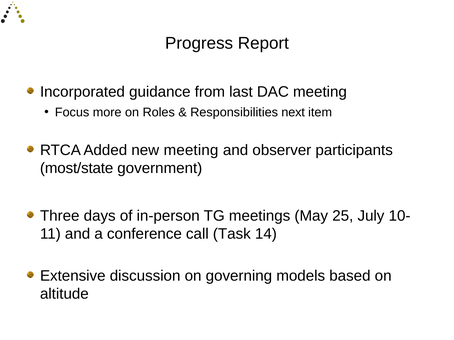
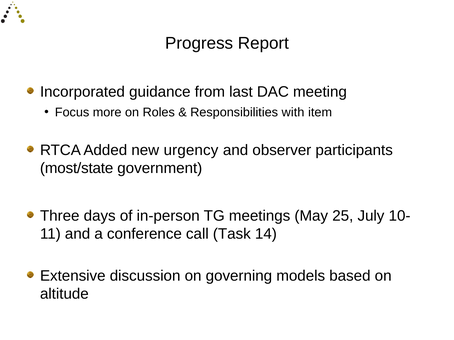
next: next -> with
new meeting: meeting -> urgency
